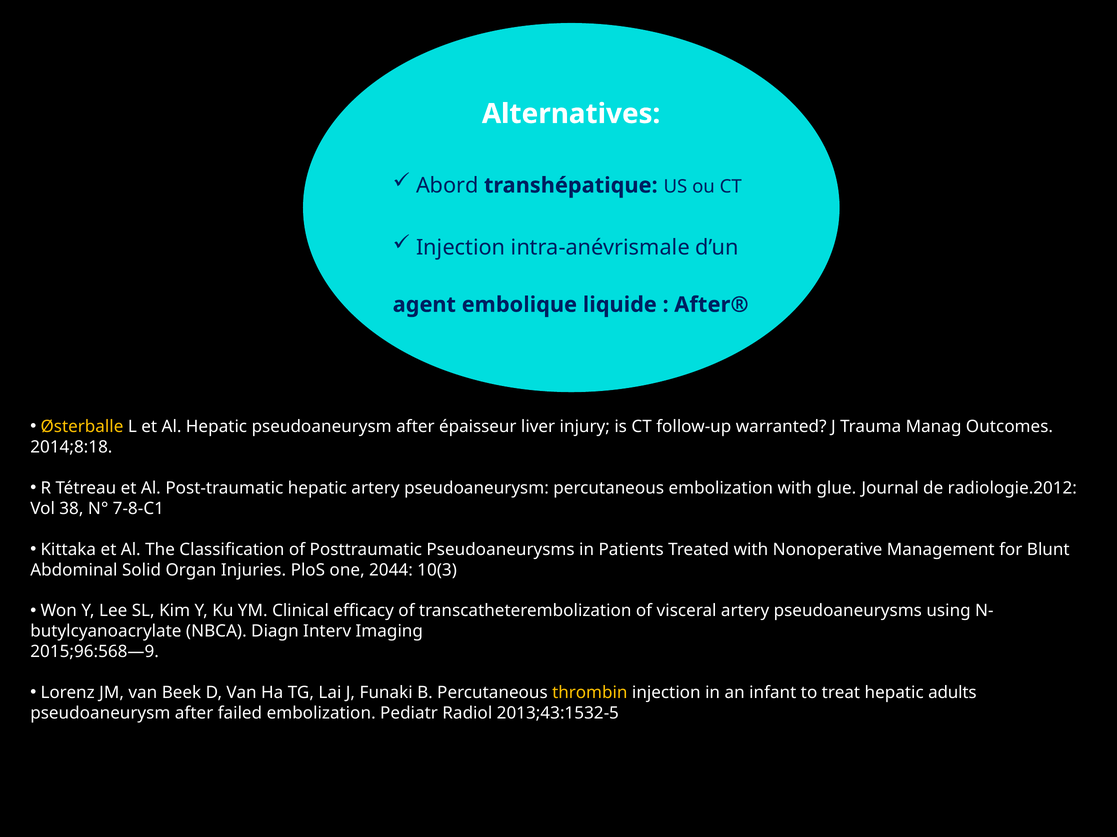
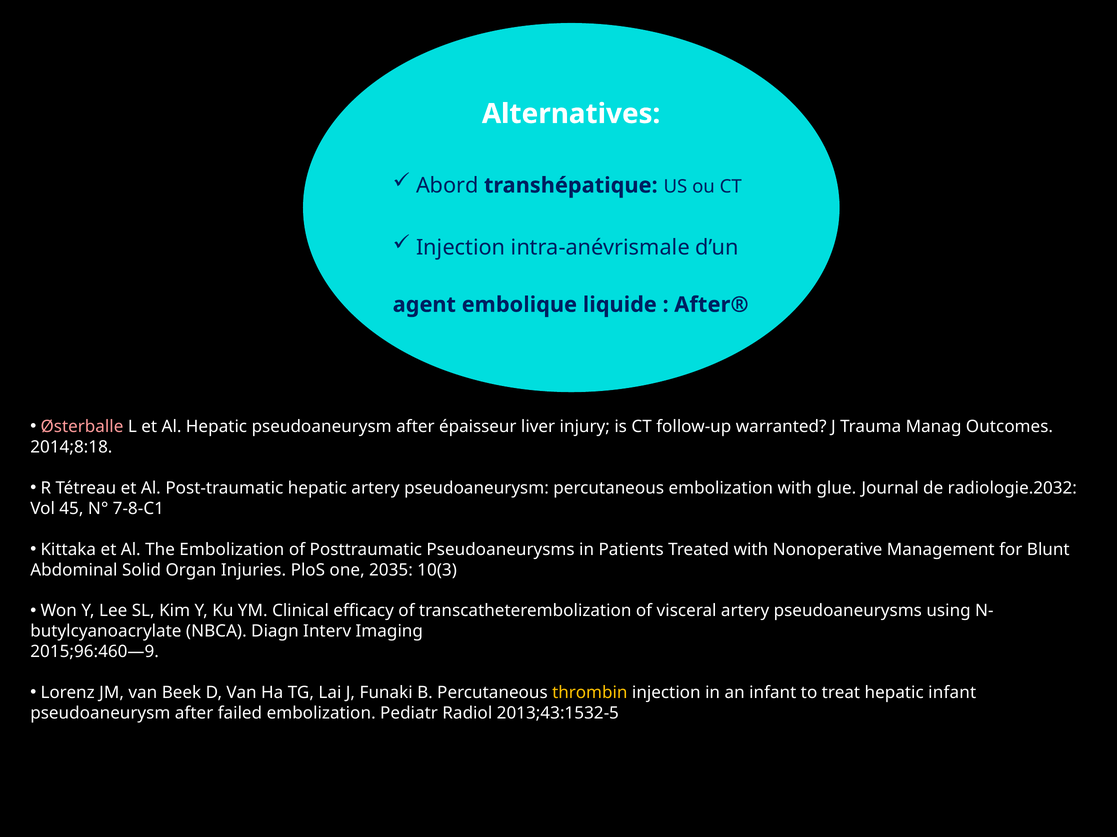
Østerballe colour: yellow -> pink
radiologie.2012: radiologie.2012 -> radiologie.2032
38: 38 -> 45
The Classification: Classification -> Embolization
2044: 2044 -> 2035
2015;96:568—9: 2015;96:568—9 -> 2015;96:460—9
hepatic adults: adults -> infant
